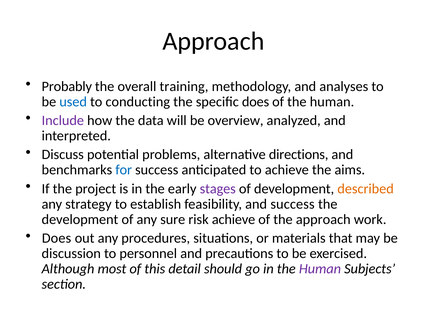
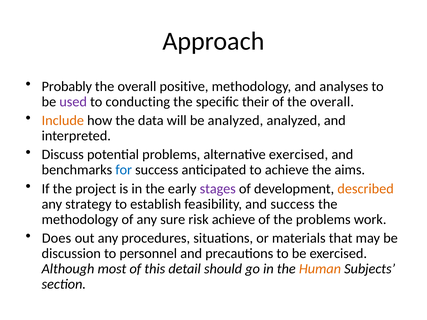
training: training -> positive
used colour: blue -> purple
specific does: does -> their
of the human: human -> overall
Include colour: purple -> orange
be overview: overview -> analyzed
alternative directions: directions -> exercised
development at (80, 220): development -> methodology
the approach: approach -> problems
Human at (320, 269) colour: purple -> orange
